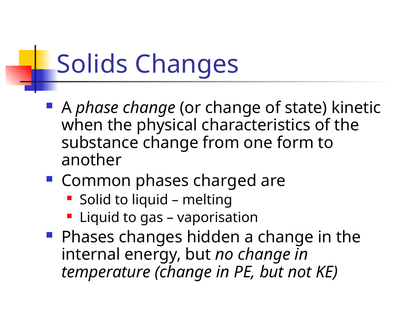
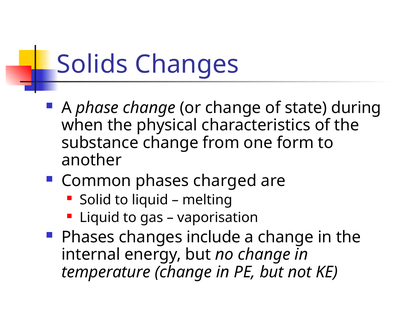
kinetic: kinetic -> during
hidden: hidden -> include
